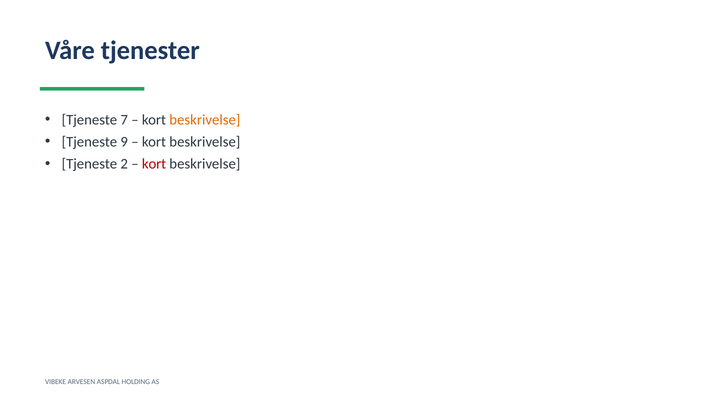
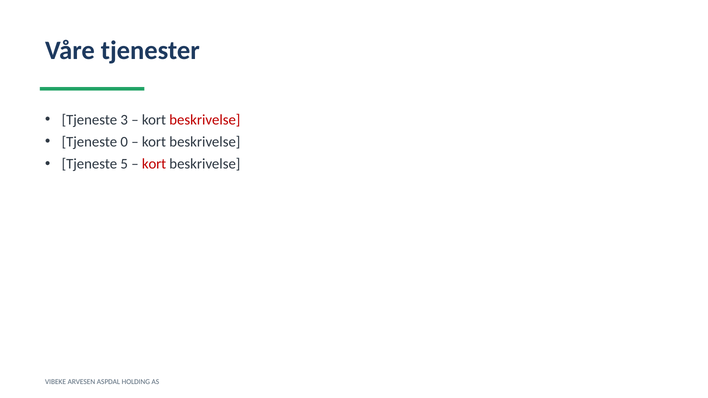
7: 7 -> 3
beskrivelse at (205, 120) colour: orange -> red
9: 9 -> 0
2: 2 -> 5
